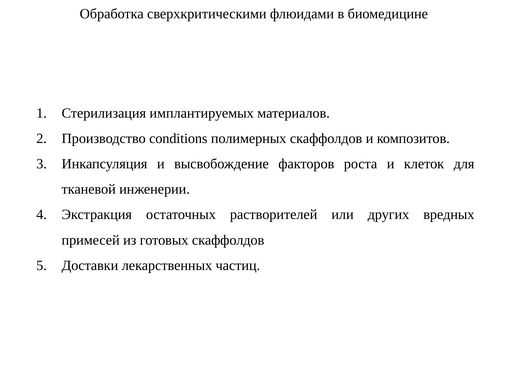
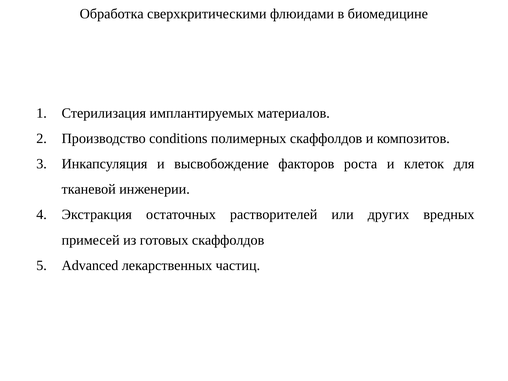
Доставки: Доставки -> Advanced
